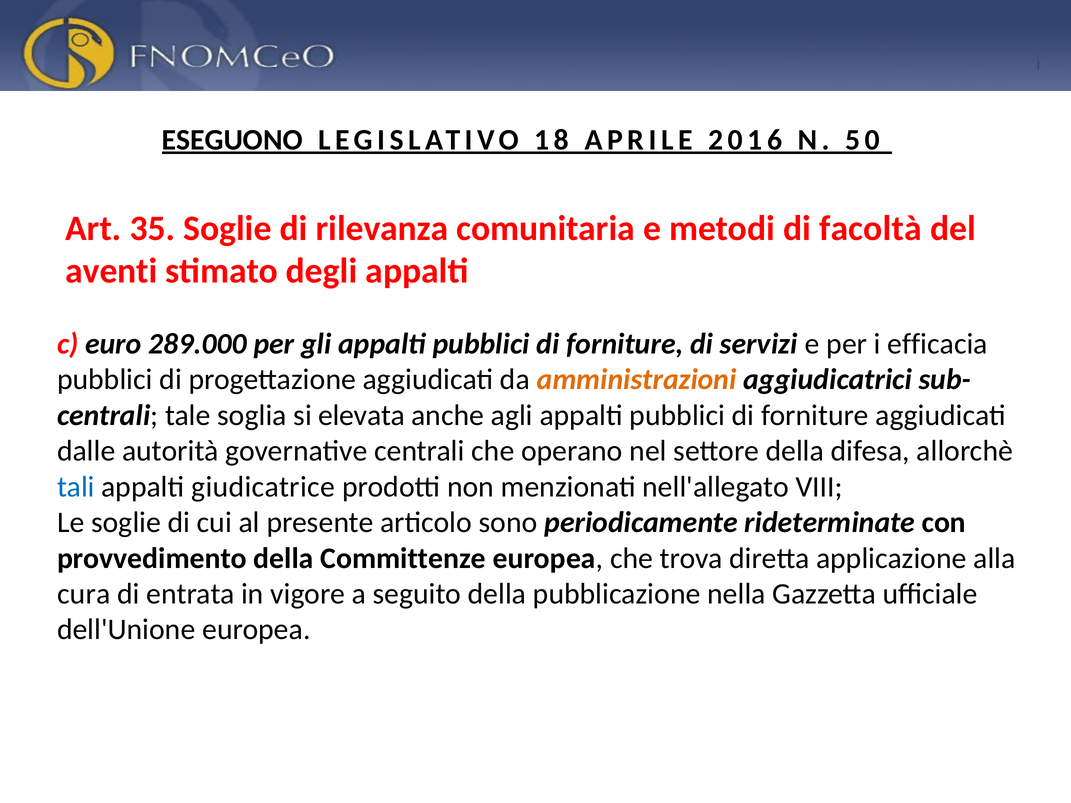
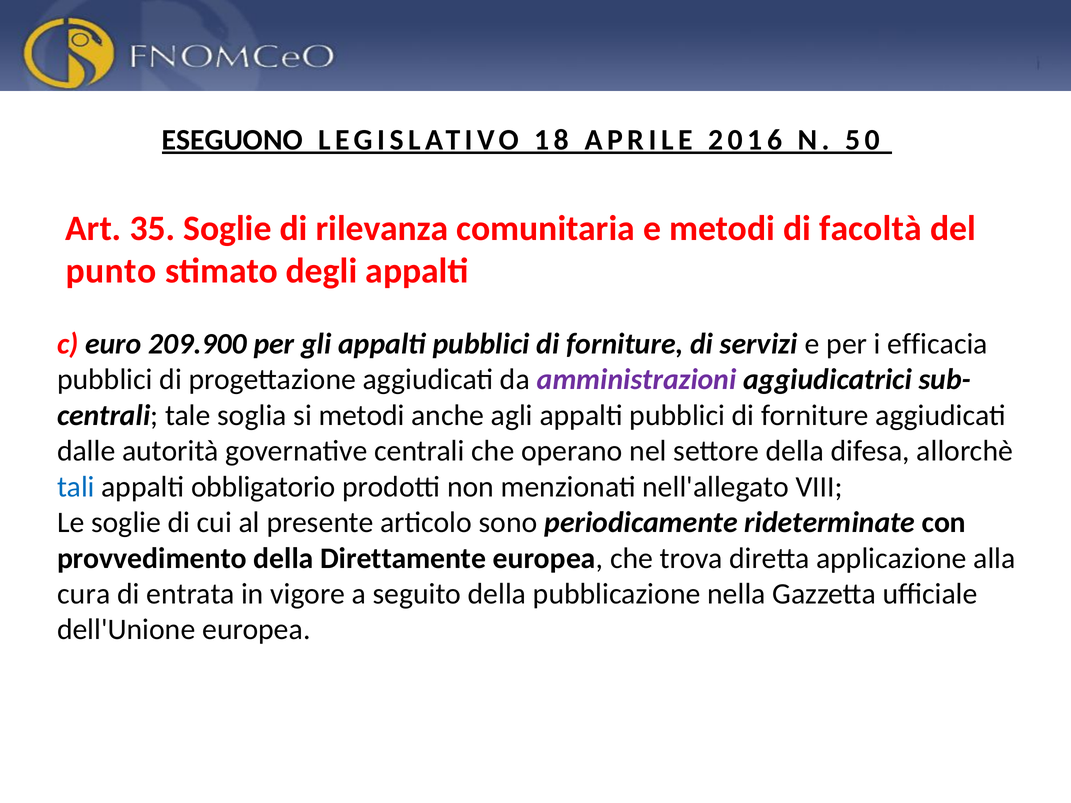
aventi: aventi -> punto
289.000: 289.000 -> 209.900
amministrazioni colour: orange -> purple
si elevata: elevata -> metodi
giudicatrice: giudicatrice -> obbligatorio
Committenze: Committenze -> Direttamente
